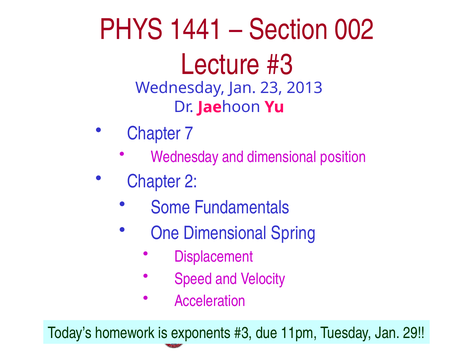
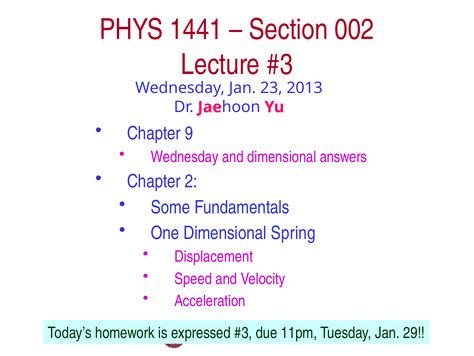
7: 7 -> 9
position: position -> answers
exponents: exponents -> expressed
